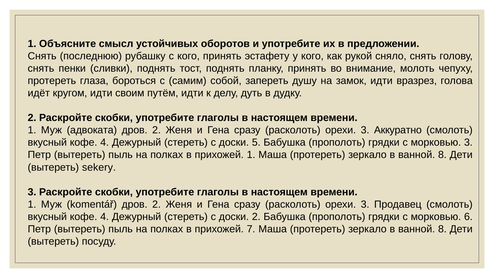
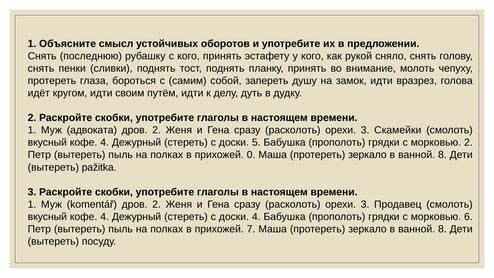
Аккуратно: Аккуратно -> Скамейки
морковью 3: 3 -> 2
прихожей 1: 1 -> 0
sekery: sekery -> pažitka
доски 2: 2 -> 4
